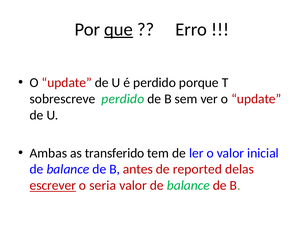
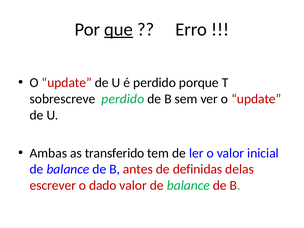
reported: reported -> definidas
escrever underline: present -> none
seria: seria -> dado
